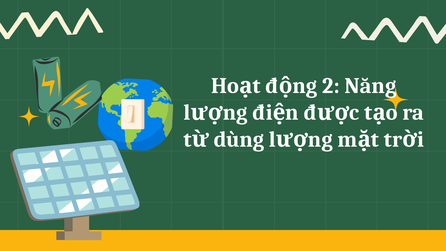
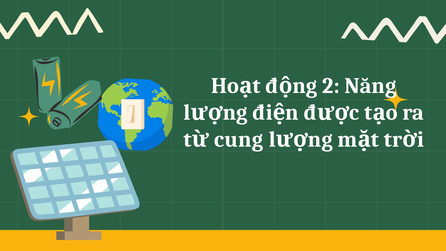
dùng: dùng -> cung
